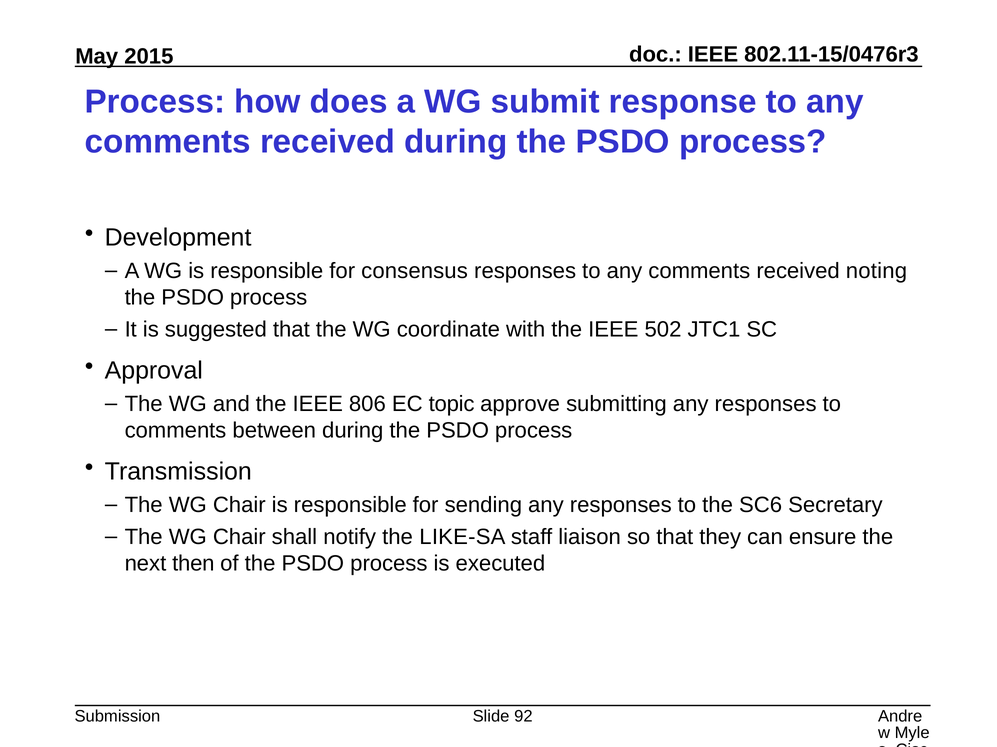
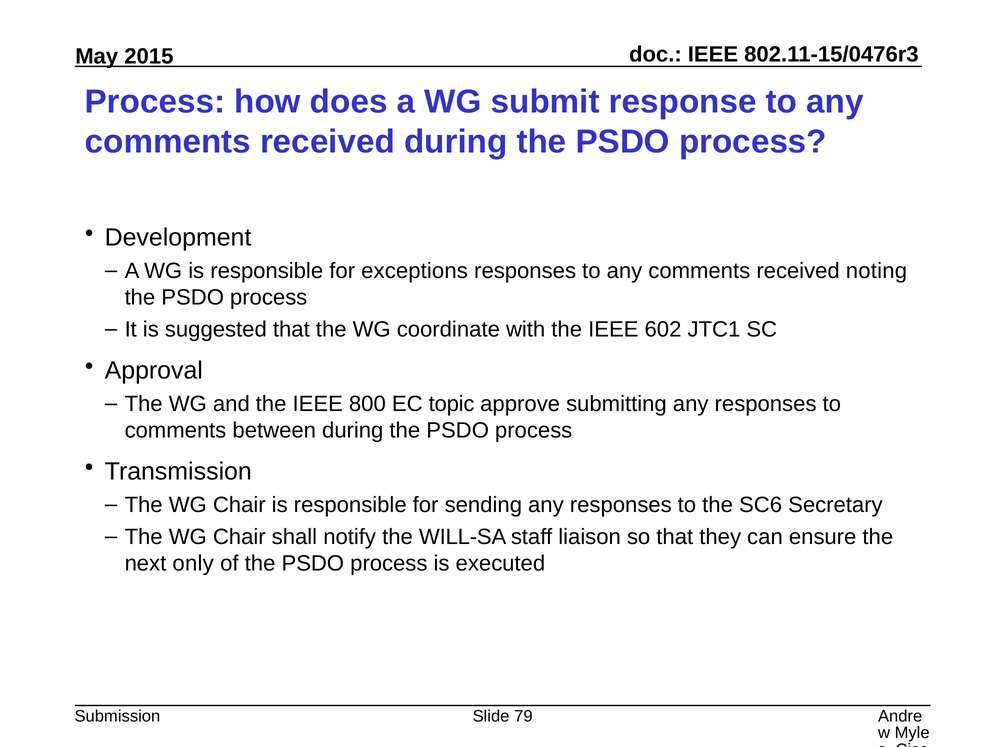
consensus: consensus -> exceptions
502: 502 -> 602
806: 806 -> 800
LIKE-SA: LIKE-SA -> WILL-SA
then: then -> only
92: 92 -> 79
